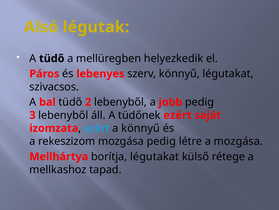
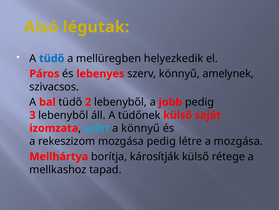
tüdő at (52, 58) colour: black -> blue
könnyű légutakat: légutakat -> amelynek
tüdőnek ezért: ezért -> külső
borítja légutakat: légutakat -> károsítják
